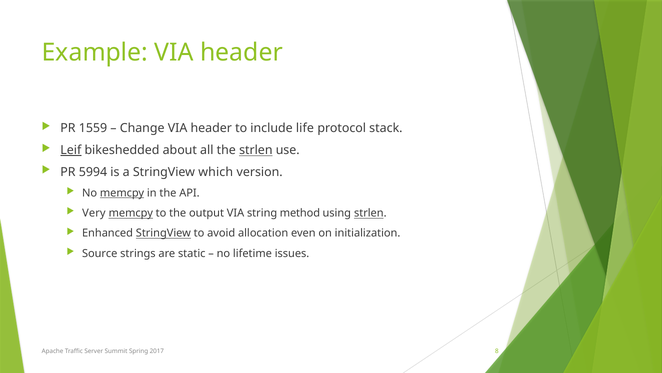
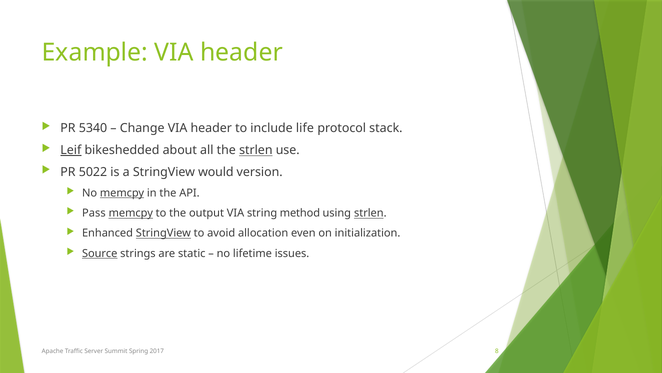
1559: 1559 -> 5340
5994: 5994 -> 5022
which: which -> would
Very: Very -> Pass
Source underline: none -> present
